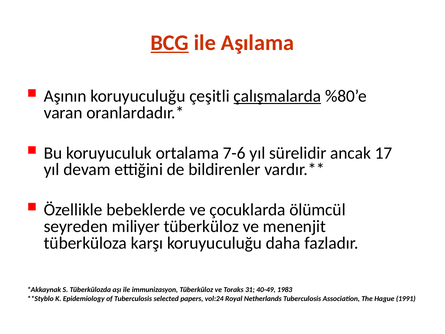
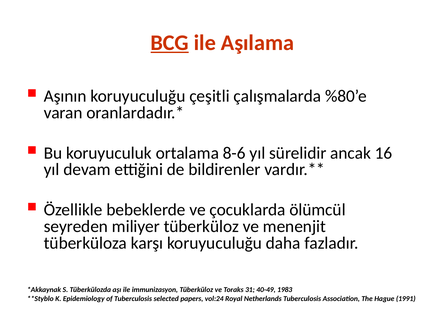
çalışmalarda underline: present -> none
7-6: 7-6 -> 8-6
17: 17 -> 16
